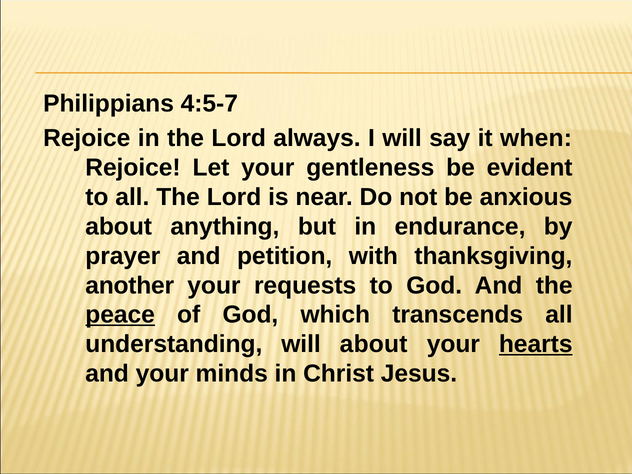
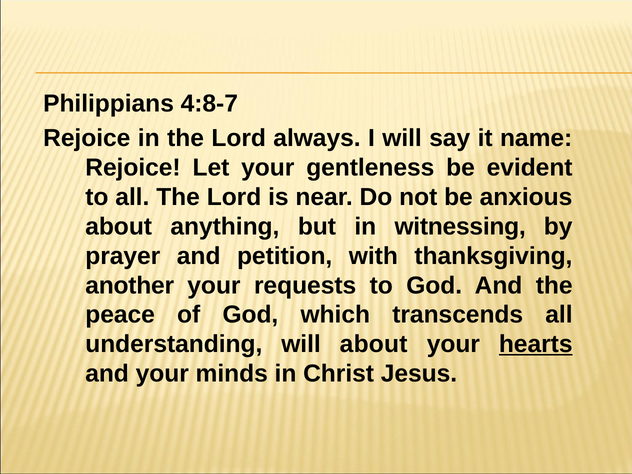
4:5-7: 4:5-7 -> 4:8-7
when: when -> name
endurance: endurance -> witnessing
peace underline: present -> none
